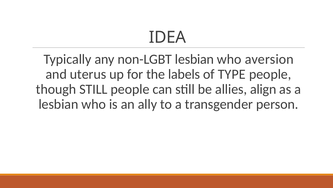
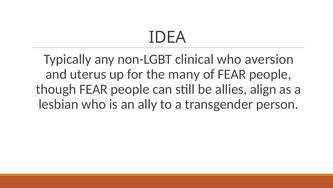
non-LGBT lesbian: lesbian -> clinical
labels: labels -> many
of TYPE: TYPE -> FEAR
though STILL: STILL -> FEAR
